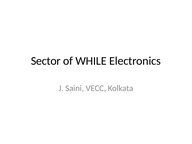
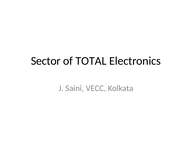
WHILE: WHILE -> TOTAL
